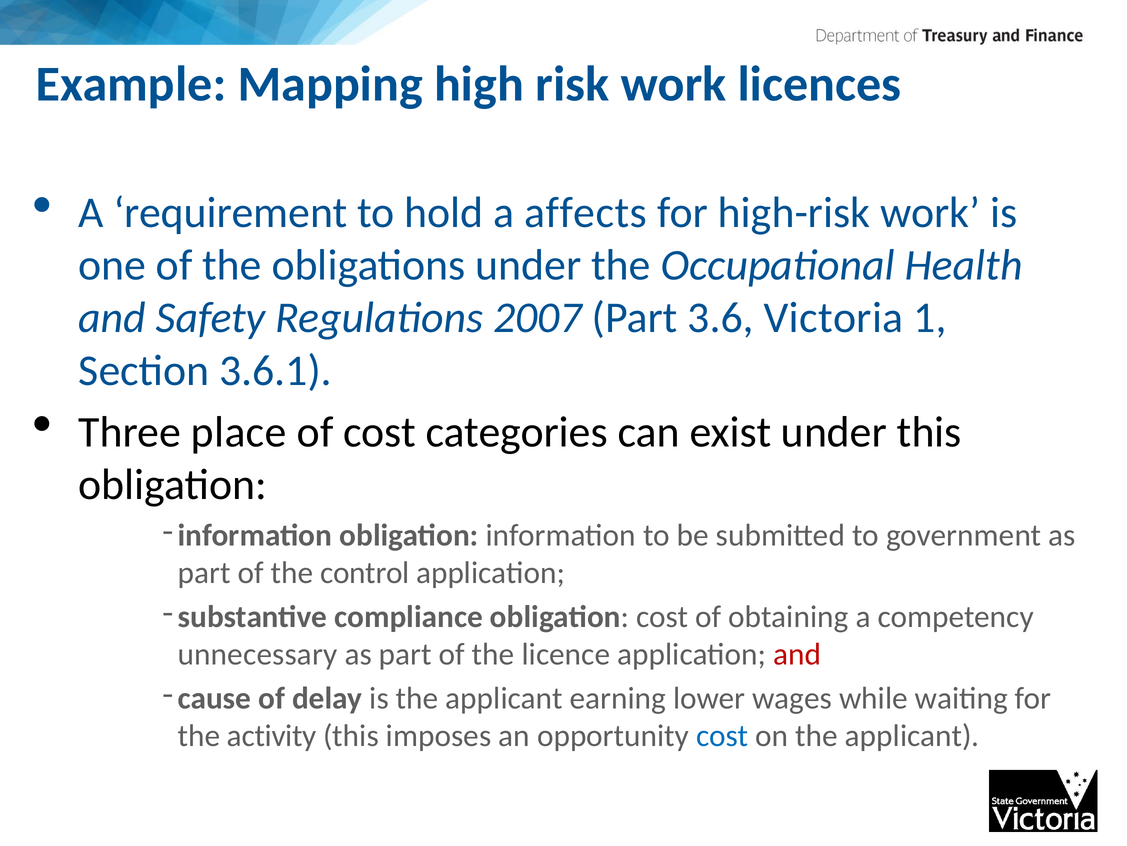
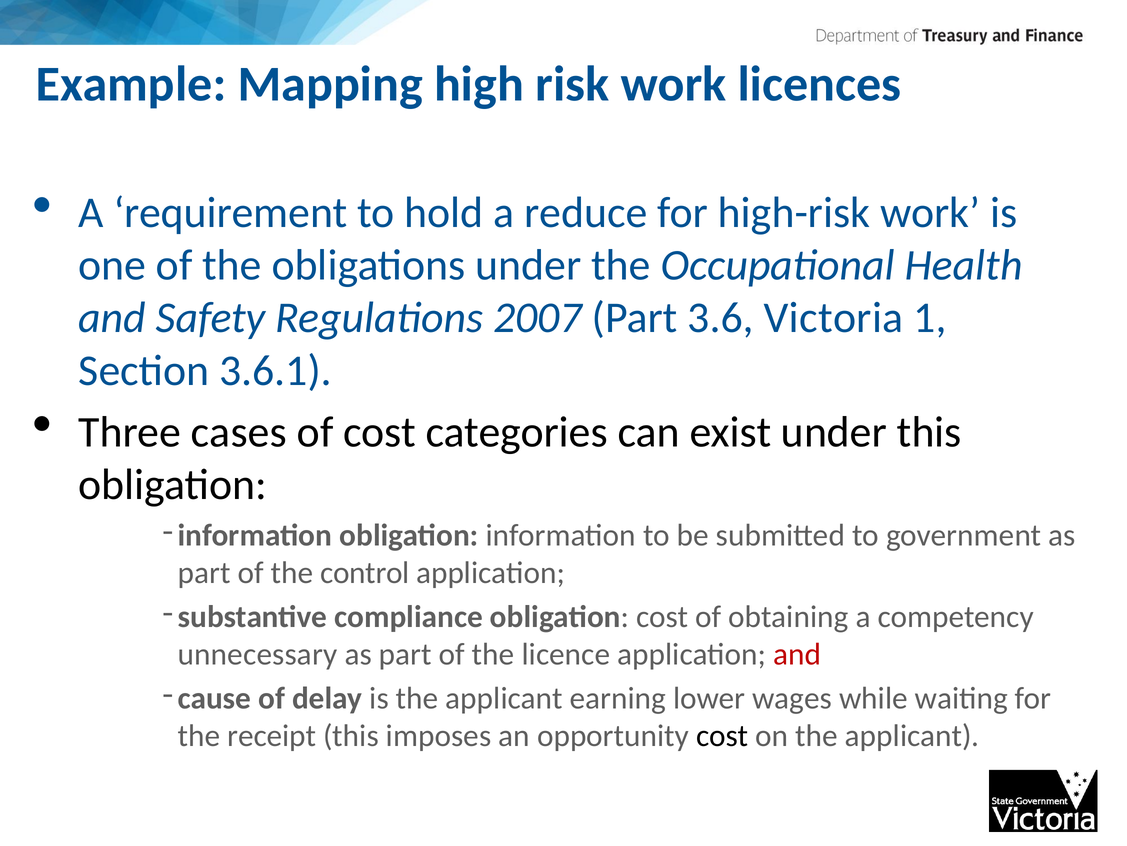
affects: affects -> reduce
place: place -> cases
activity: activity -> receipt
cost at (722, 735) colour: blue -> black
